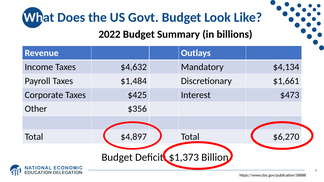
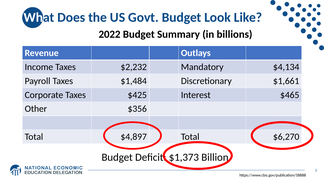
$4,632: $4,632 -> $2,232
$473: $473 -> $465
